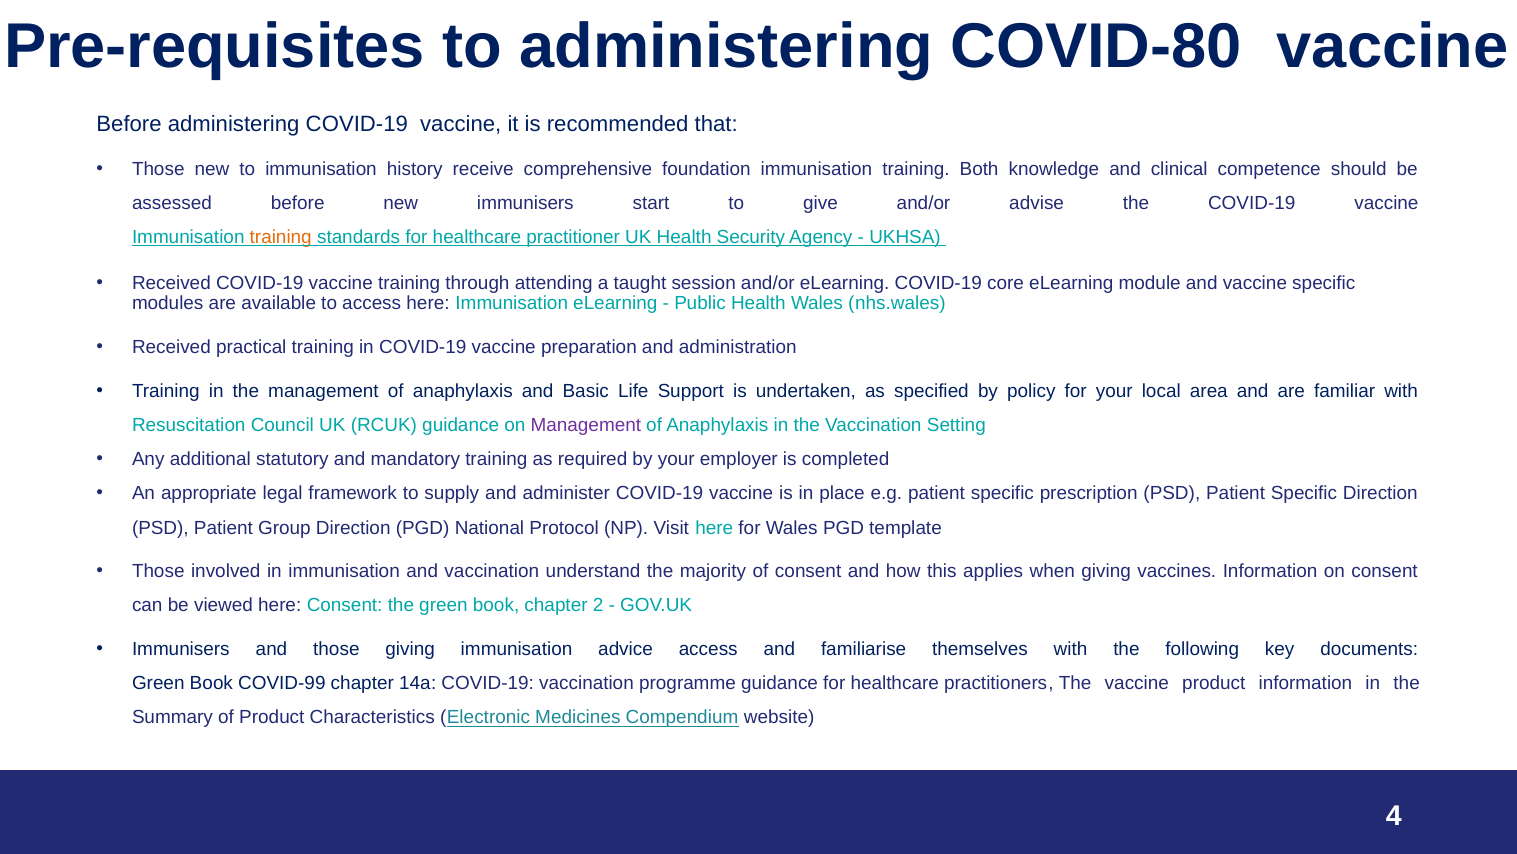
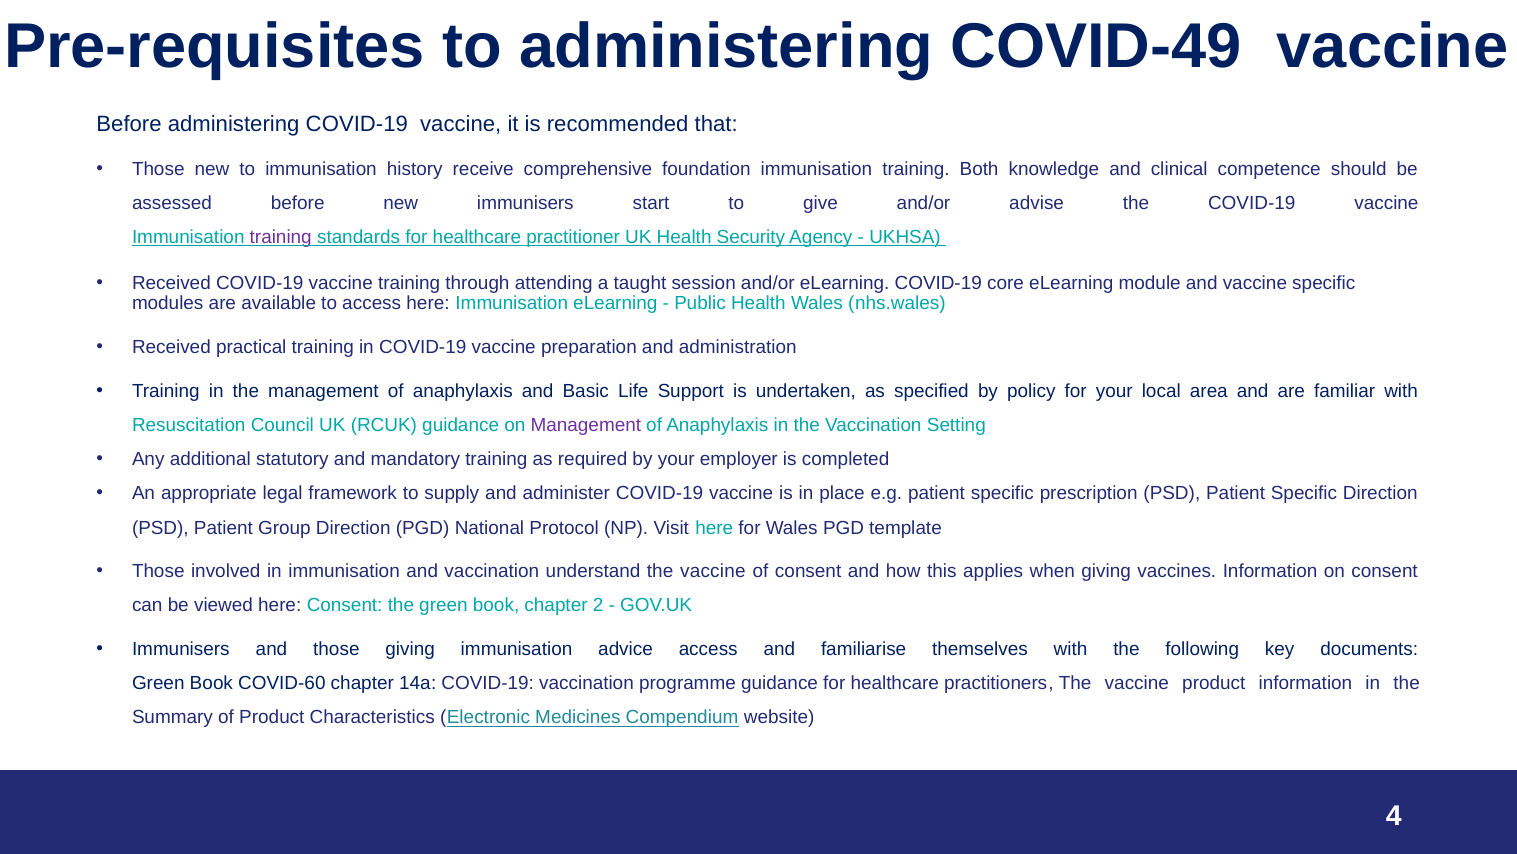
COVID-80: COVID-80 -> COVID-49
training at (281, 237) colour: orange -> purple
understand the majority: majority -> vaccine
COVID-99: COVID-99 -> COVID-60
